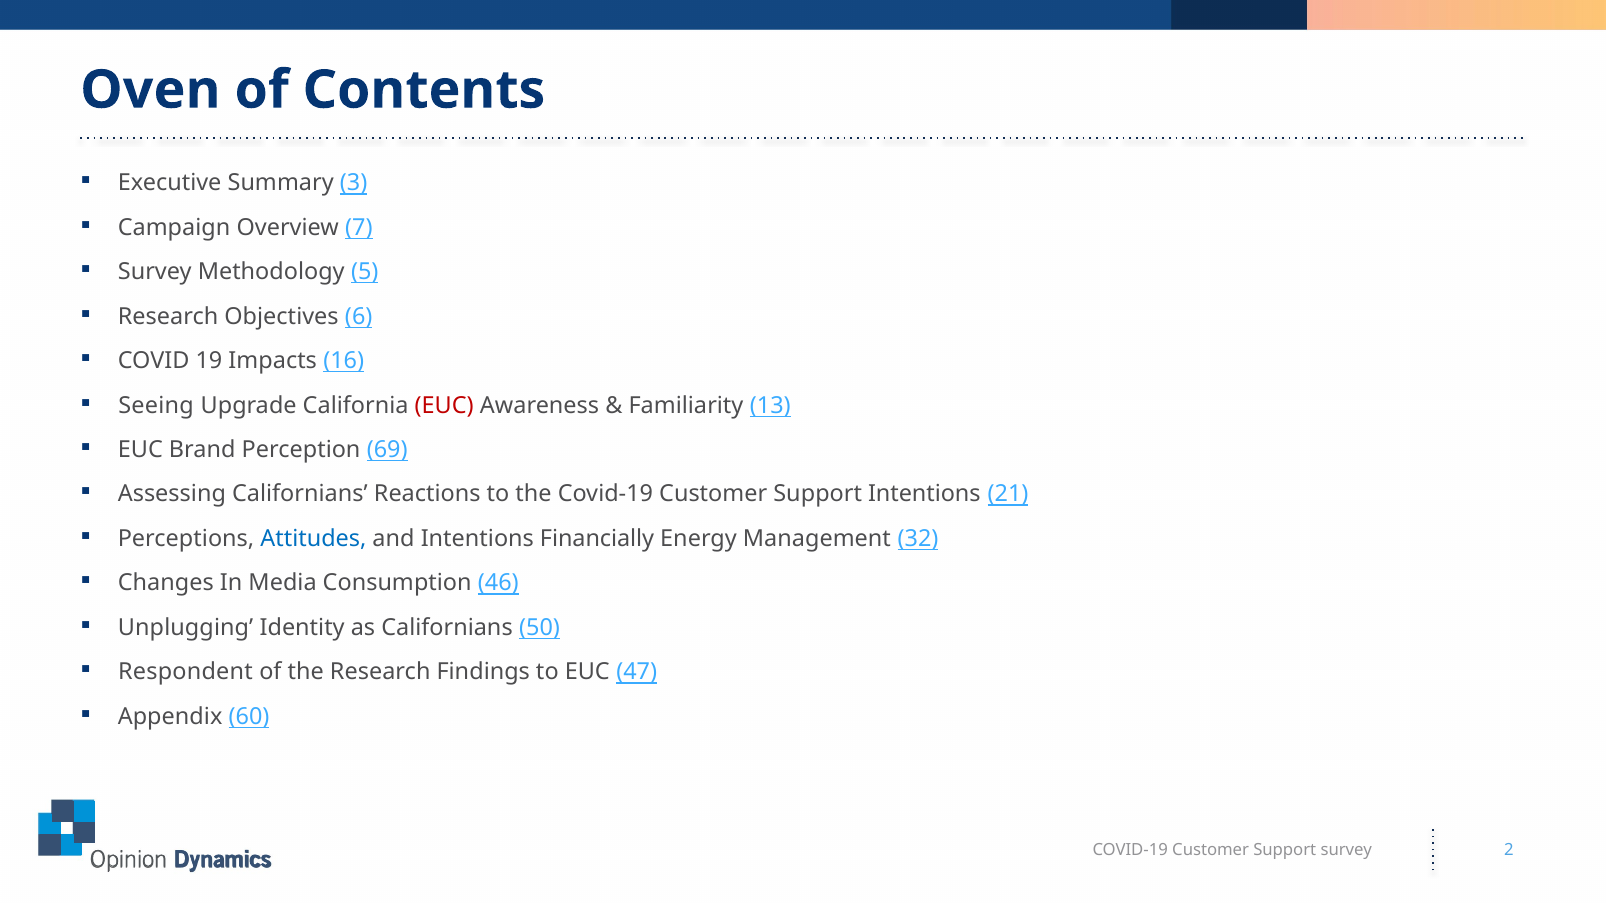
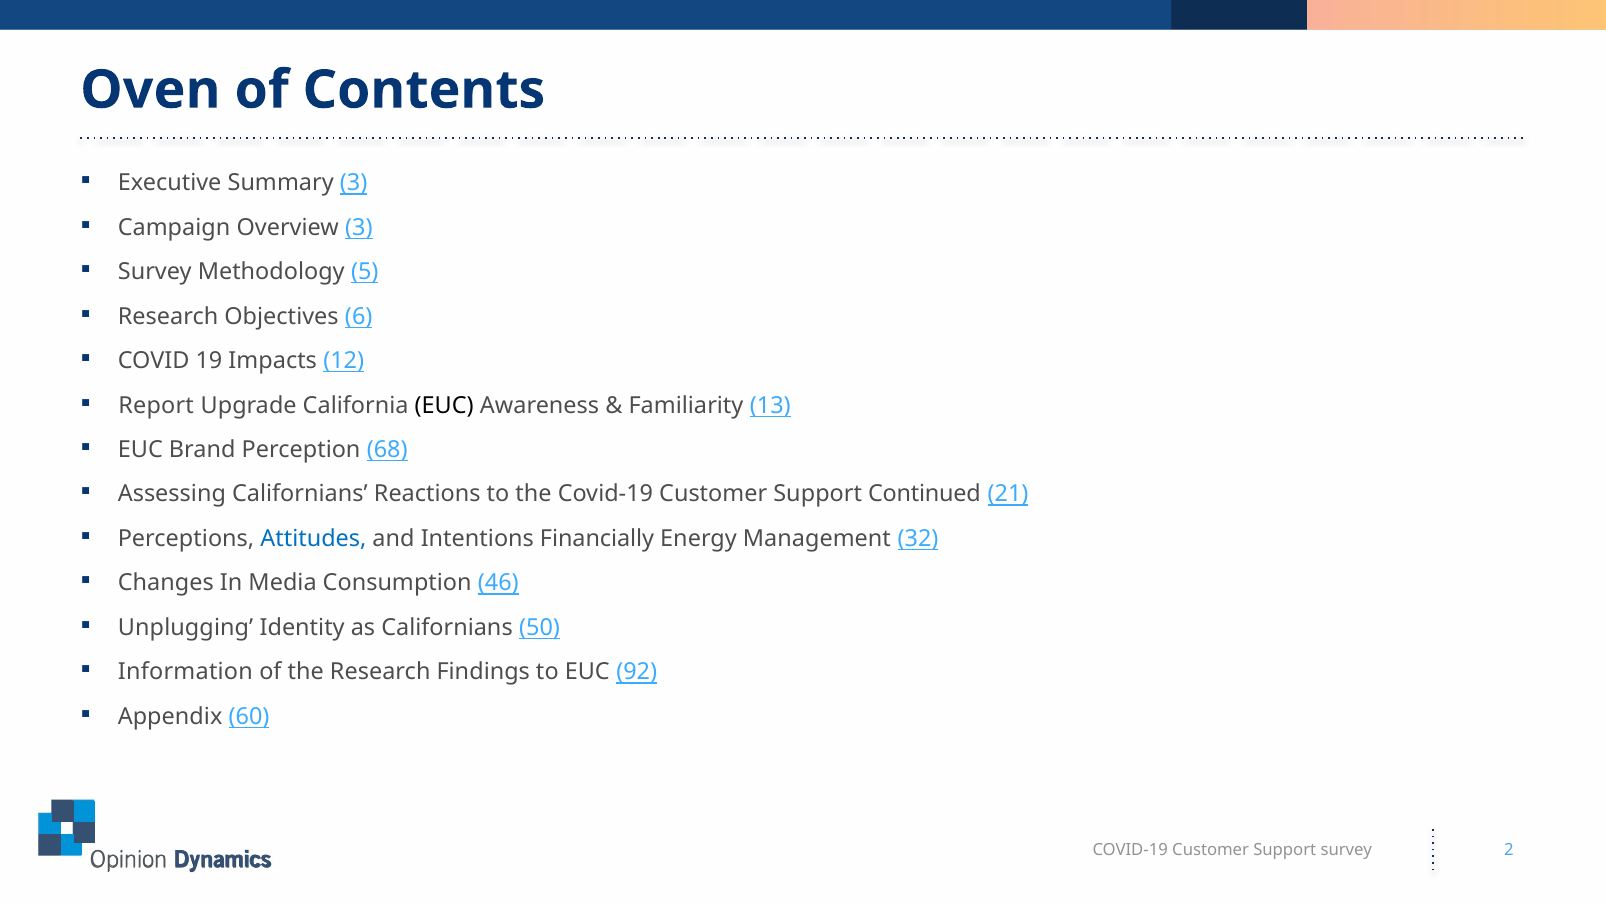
Overview 7: 7 -> 3
16: 16 -> 12
Seeing: Seeing -> Report
EUC at (444, 405) colour: red -> black
69: 69 -> 68
Support Intentions: Intentions -> Continued
Respondent: Respondent -> Information
47: 47 -> 92
